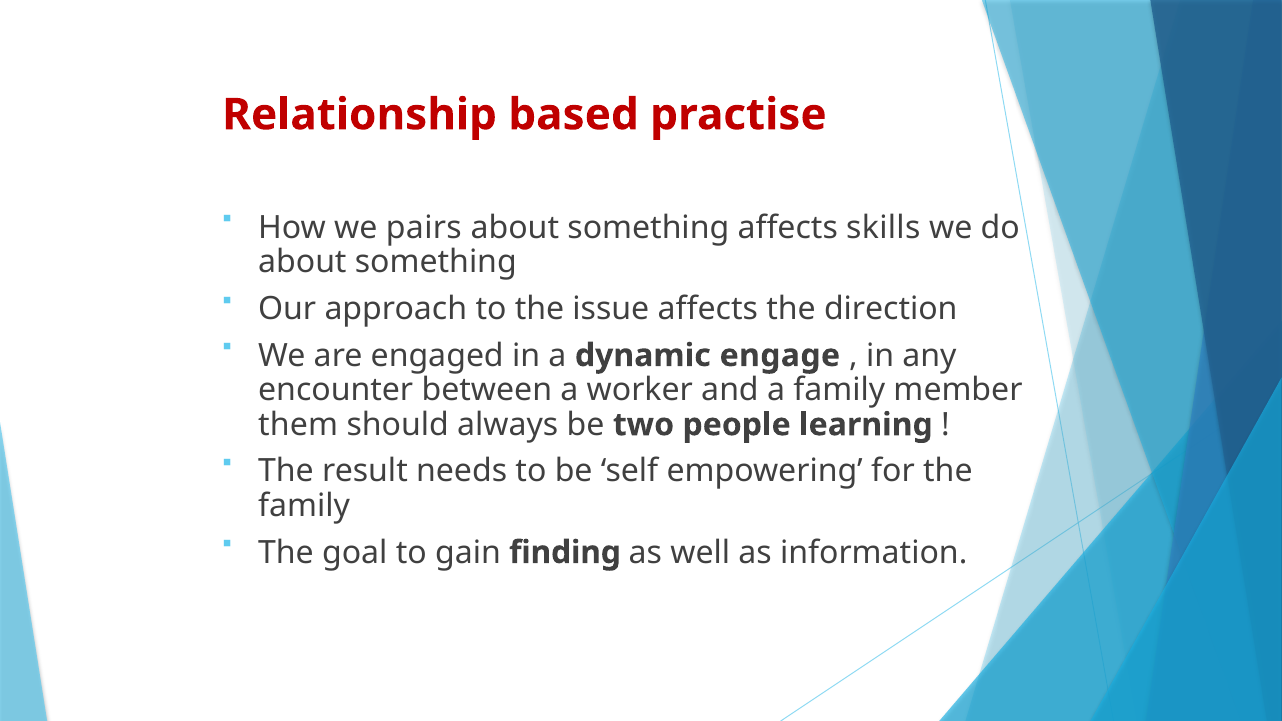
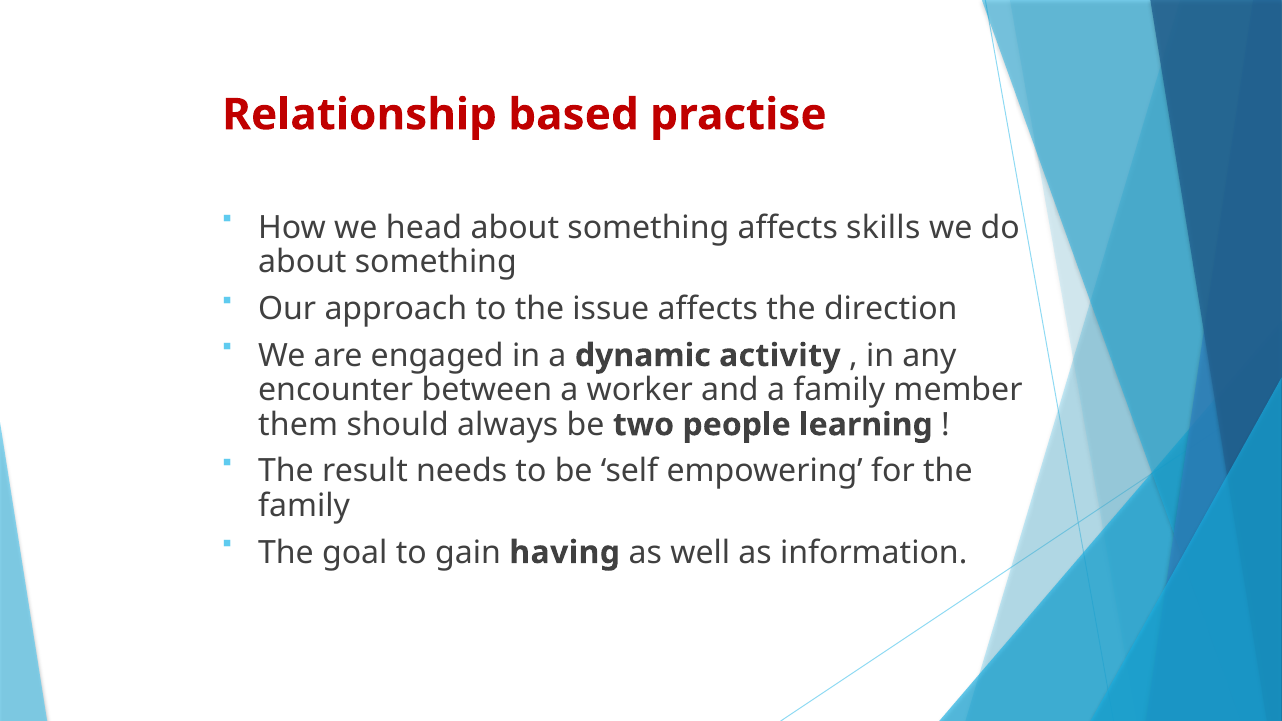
pairs: pairs -> head
engage: engage -> activity
finding: finding -> having
